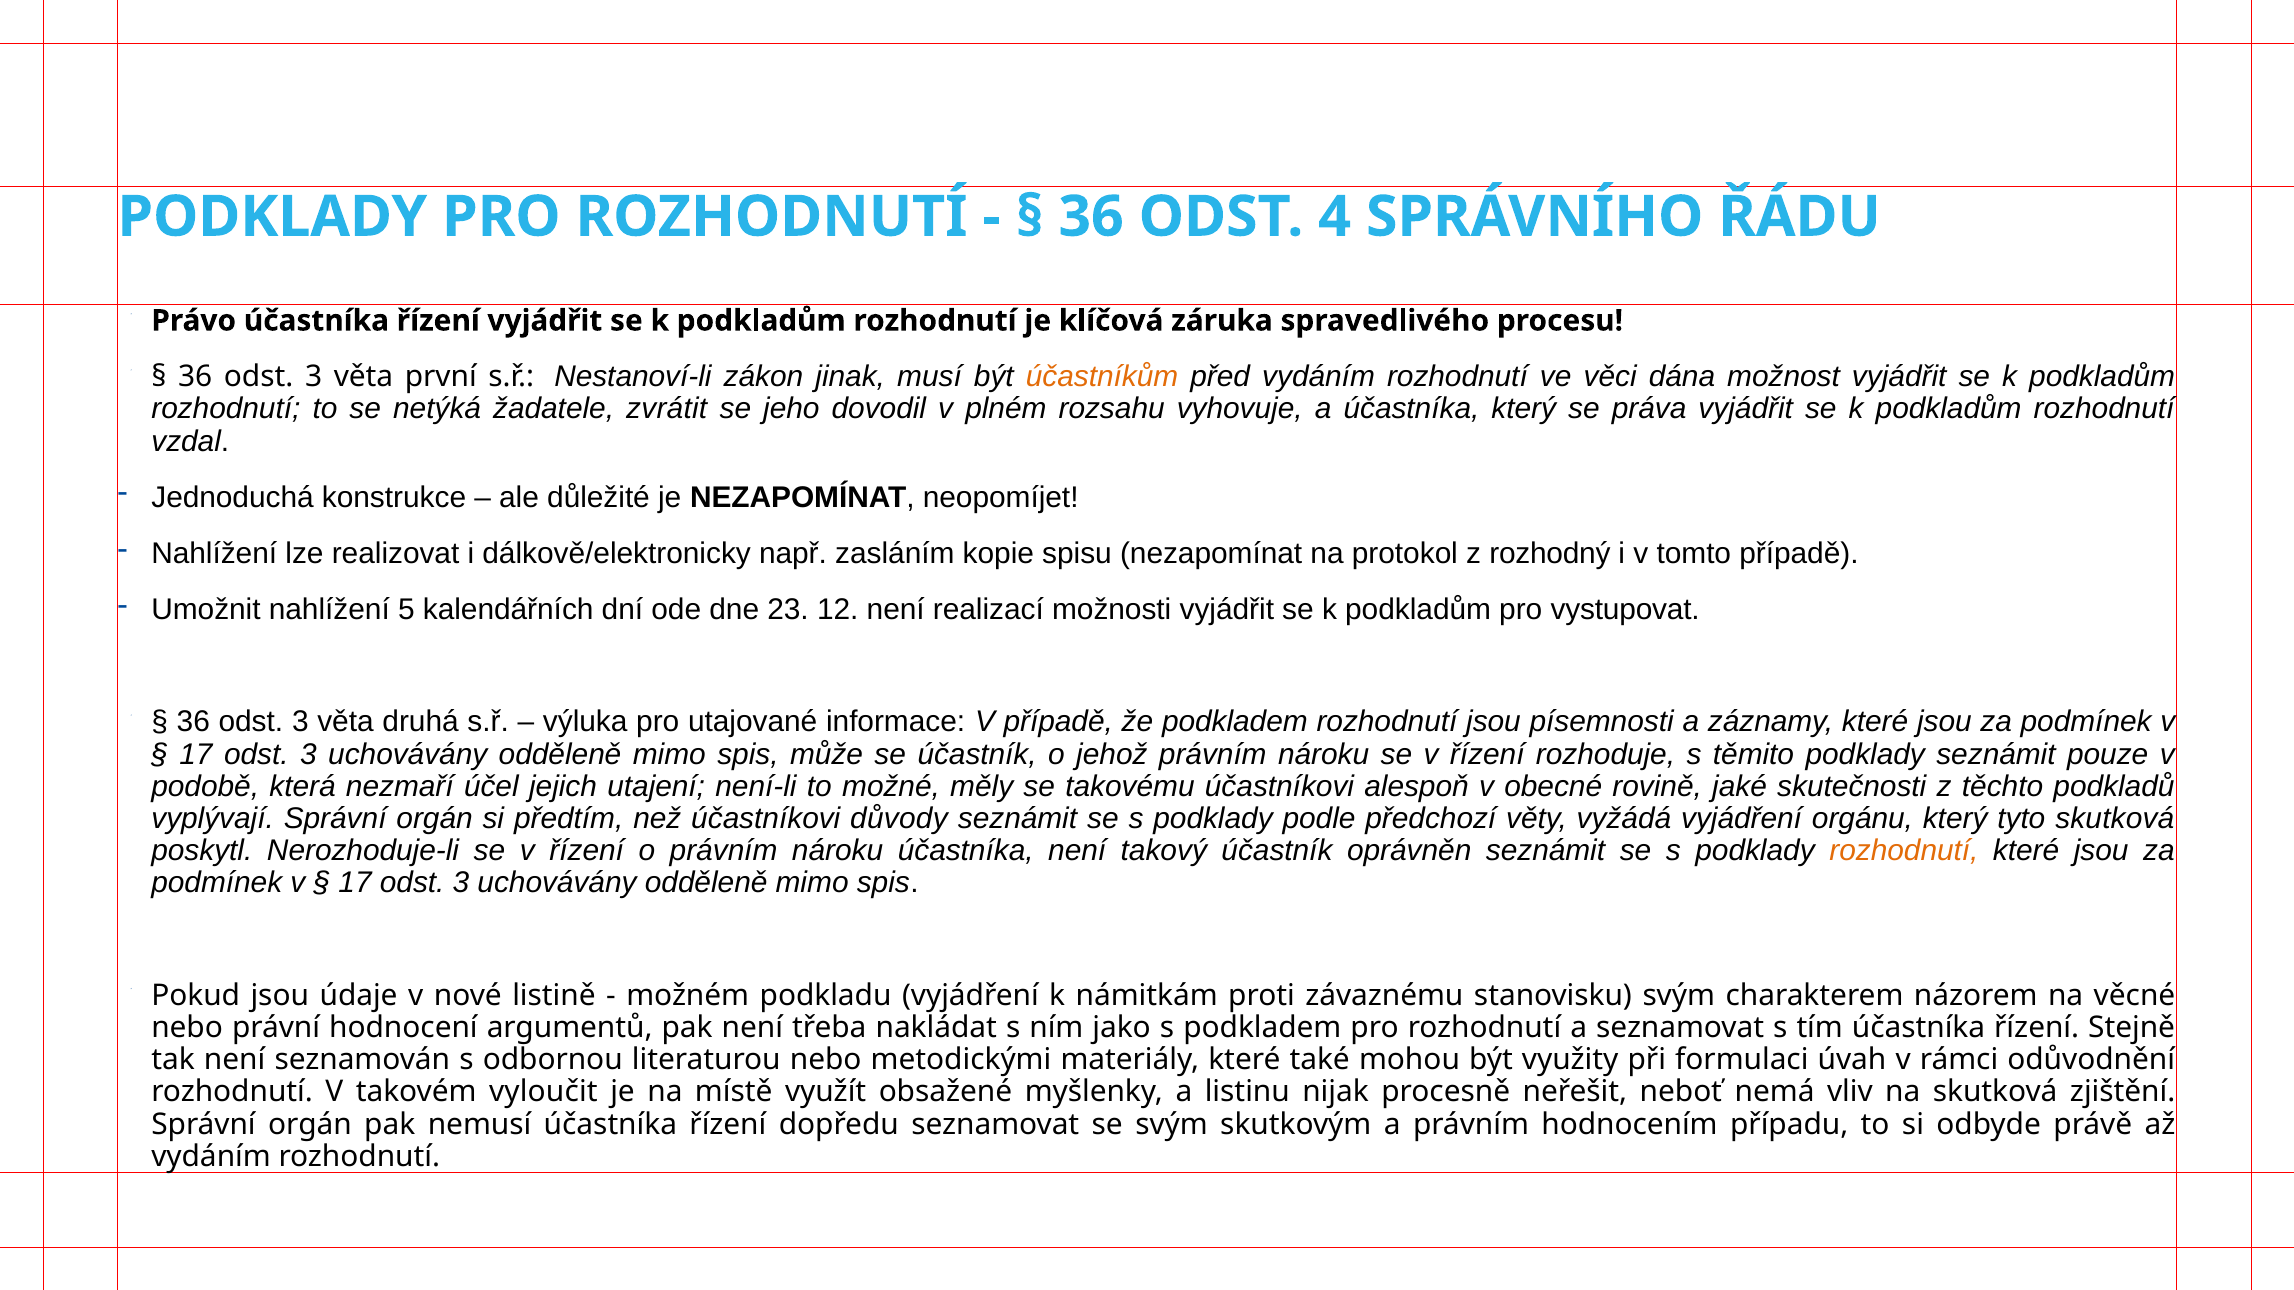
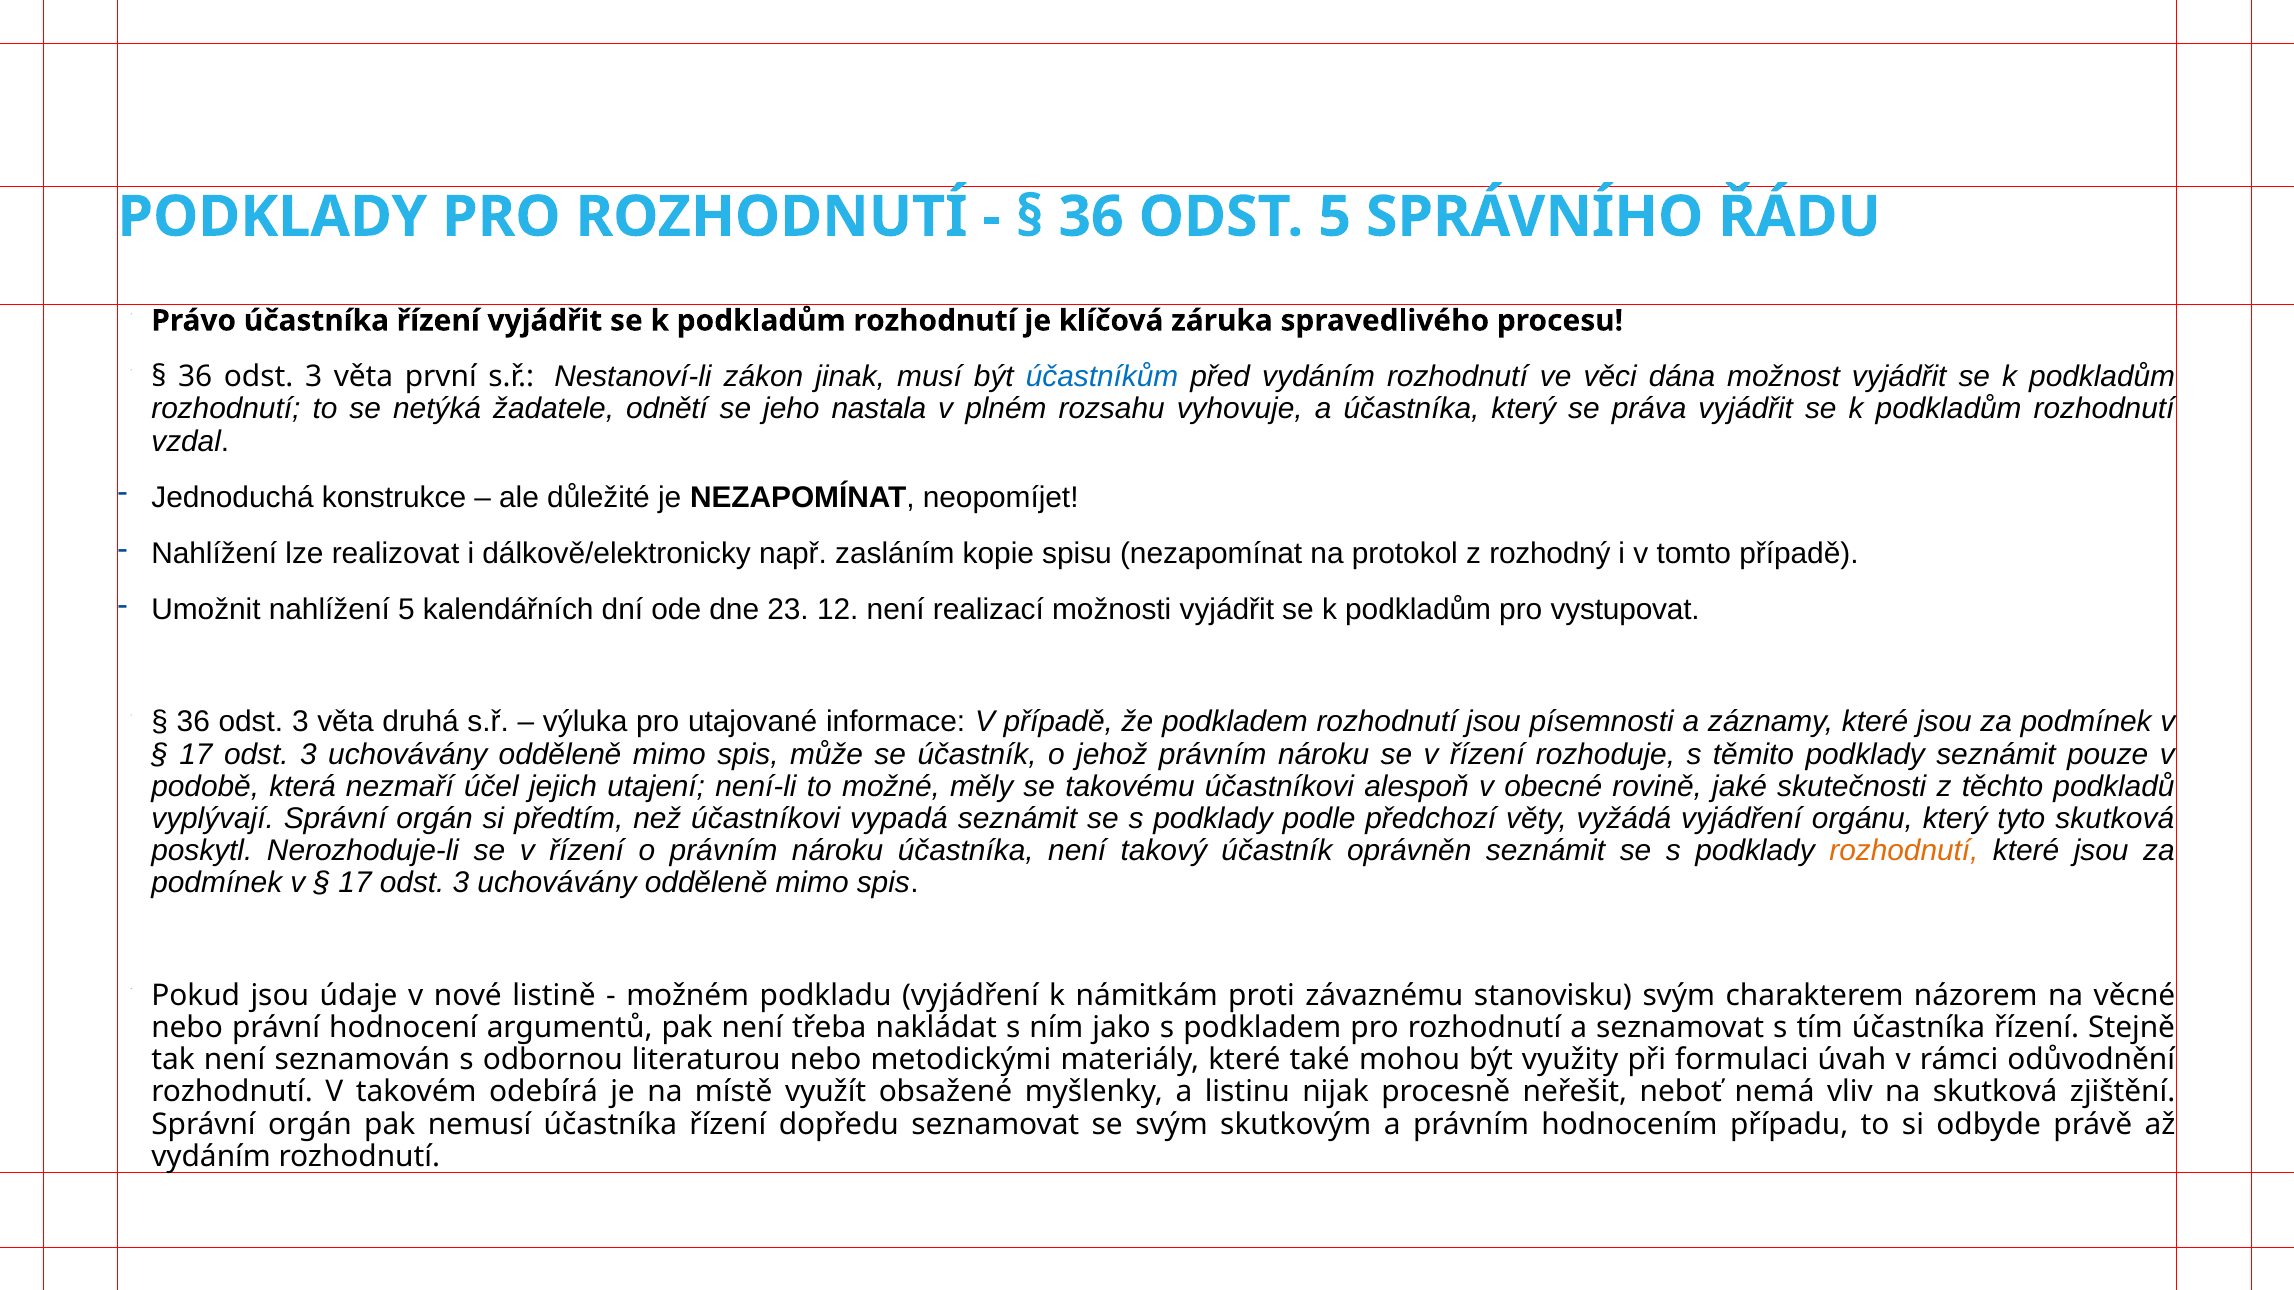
ODST 4: 4 -> 5
účastníkům colour: orange -> blue
zvrátit: zvrátit -> odnětí
dovodil: dovodil -> nastala
důvody: důvody -> vypadá
vyloučit: vyloučit -> odebírá
